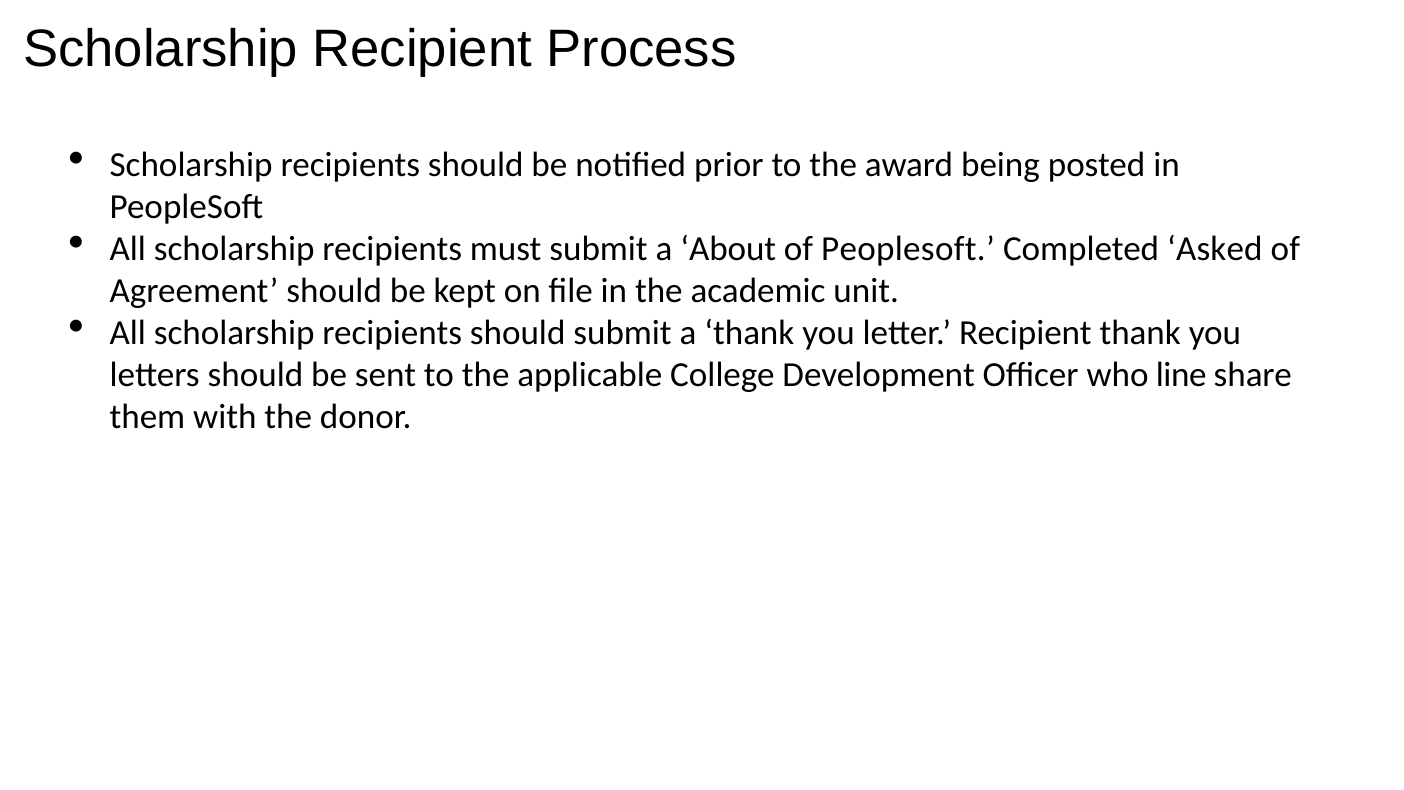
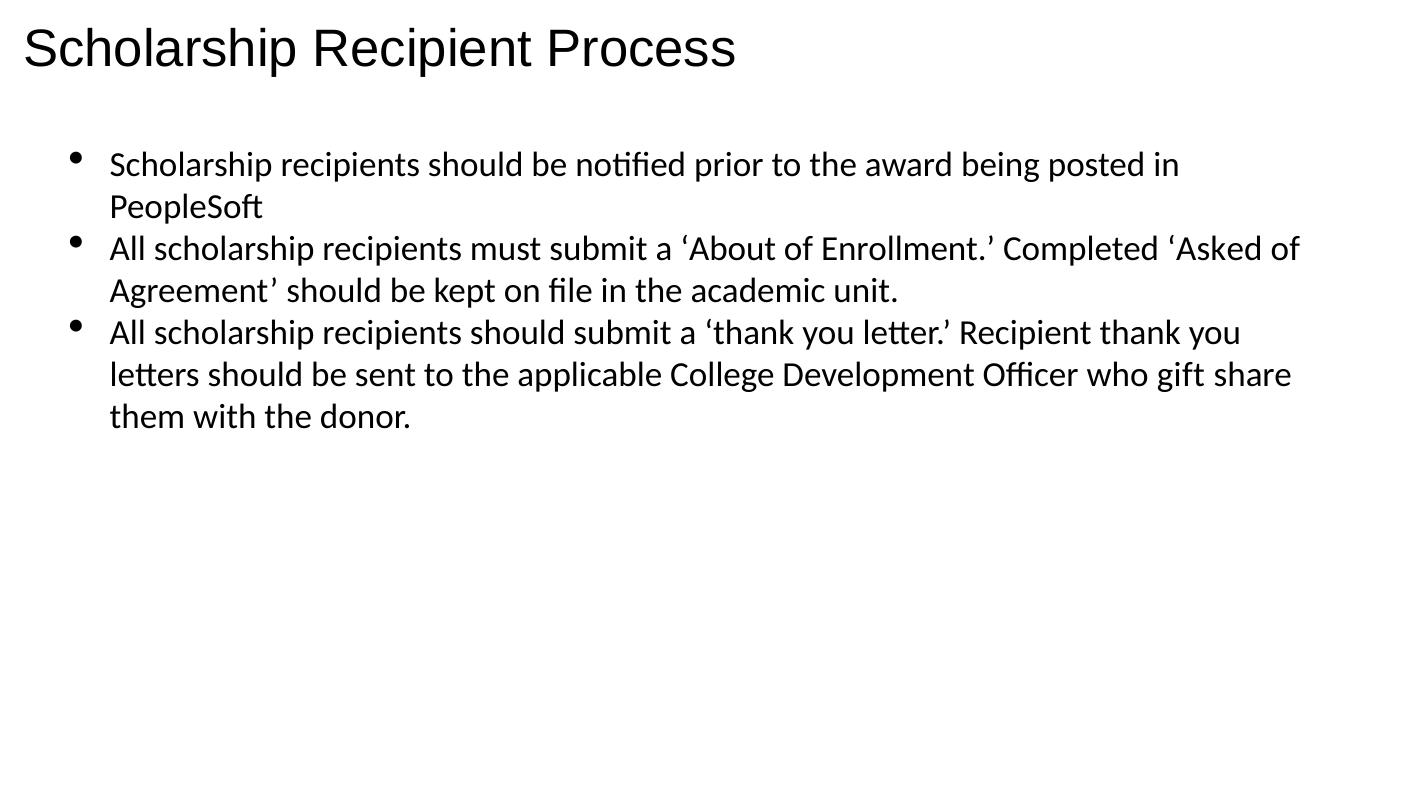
of Peoplesoft: Peoplesoft -> Enrollment
line: line -> gift
